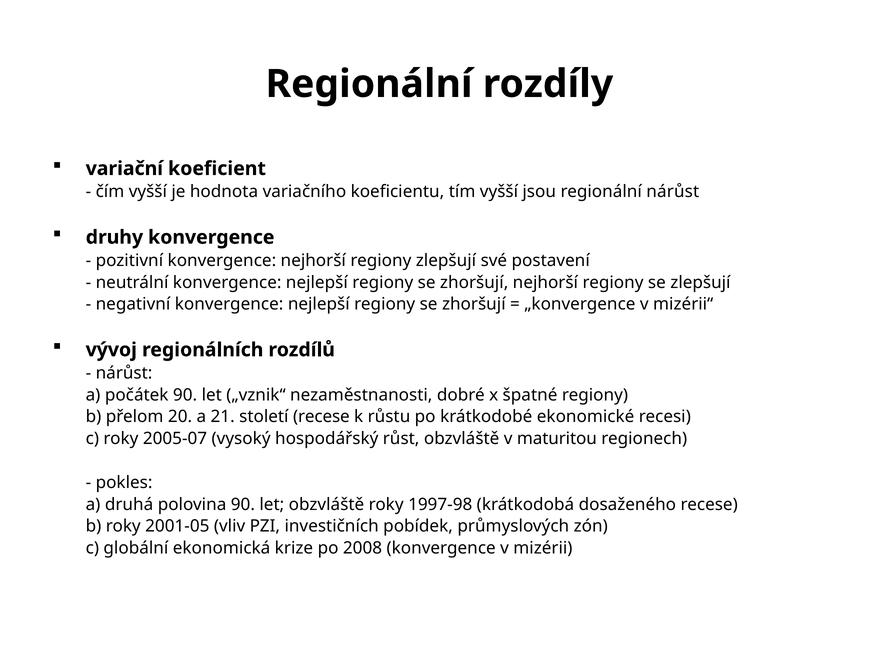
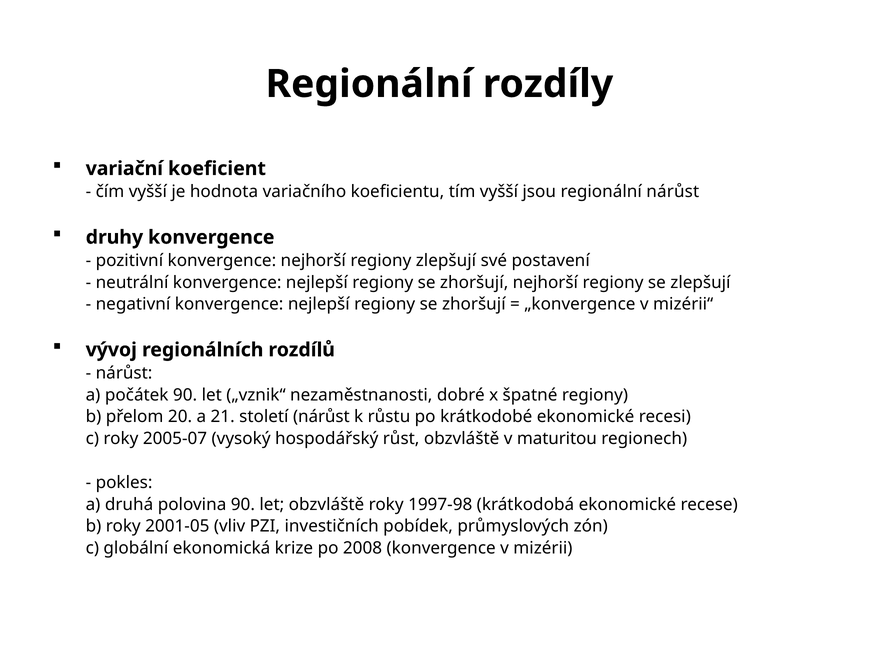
století recese: recese -> nárůst
krátkodobá dosaženého: dosaženého -> ekonomické
